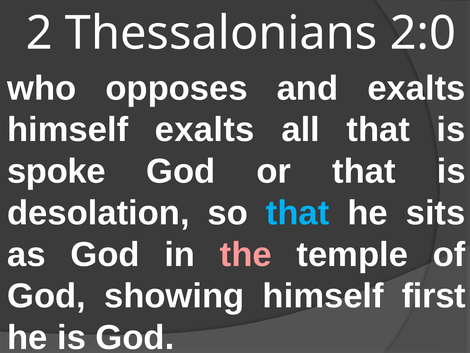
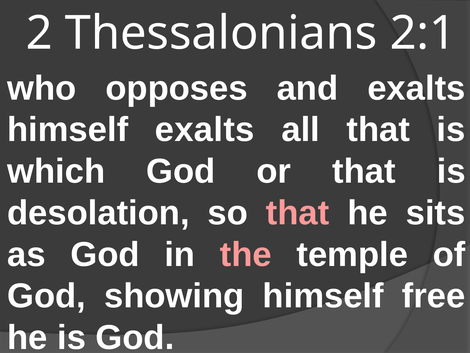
2:0: 2:0 -> 2:1
spoke: spoke -> which
that at (298, 213) colour: light blue -> pink
first: first -> free
